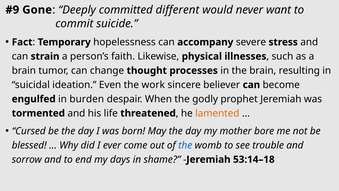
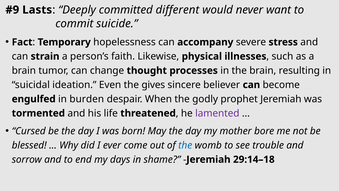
Gone: Gone -> Lasts
work: work -> gives
lamented colour: orange -> purple
53:14–18: 53:14–18 -> 29:14–18
